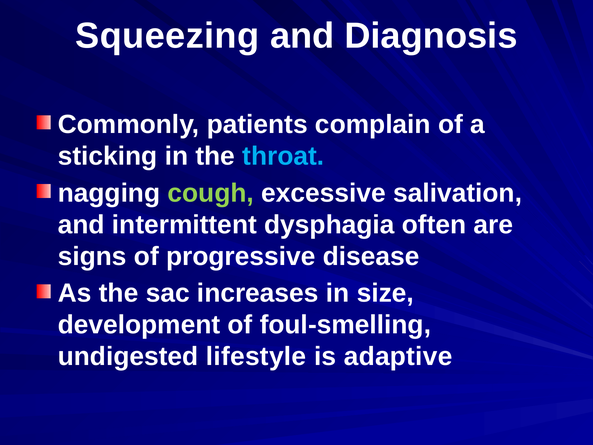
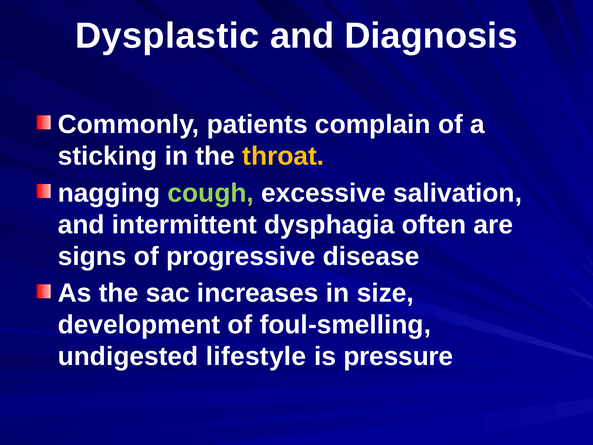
Squeezing: Squeezing -> Dysplastic
throat colour: light blue -> yellow
adaptive: adaptive -> pressure
